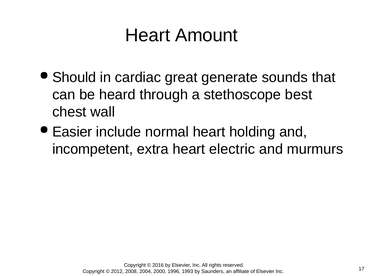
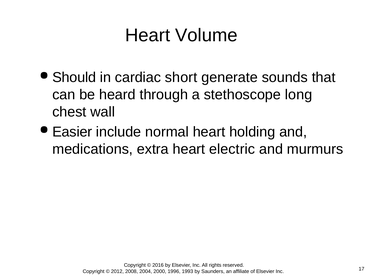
Amount: Amount -> Volume
great: great -> short
best: best -> long
incompetent: incompetent -> medications
